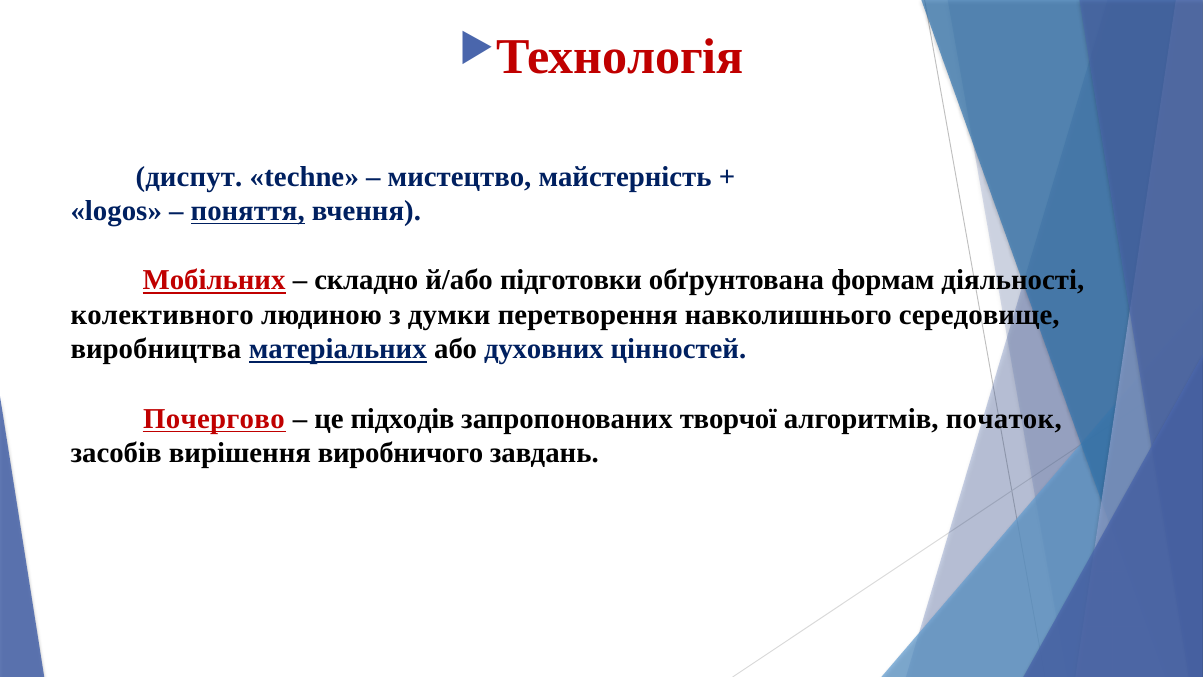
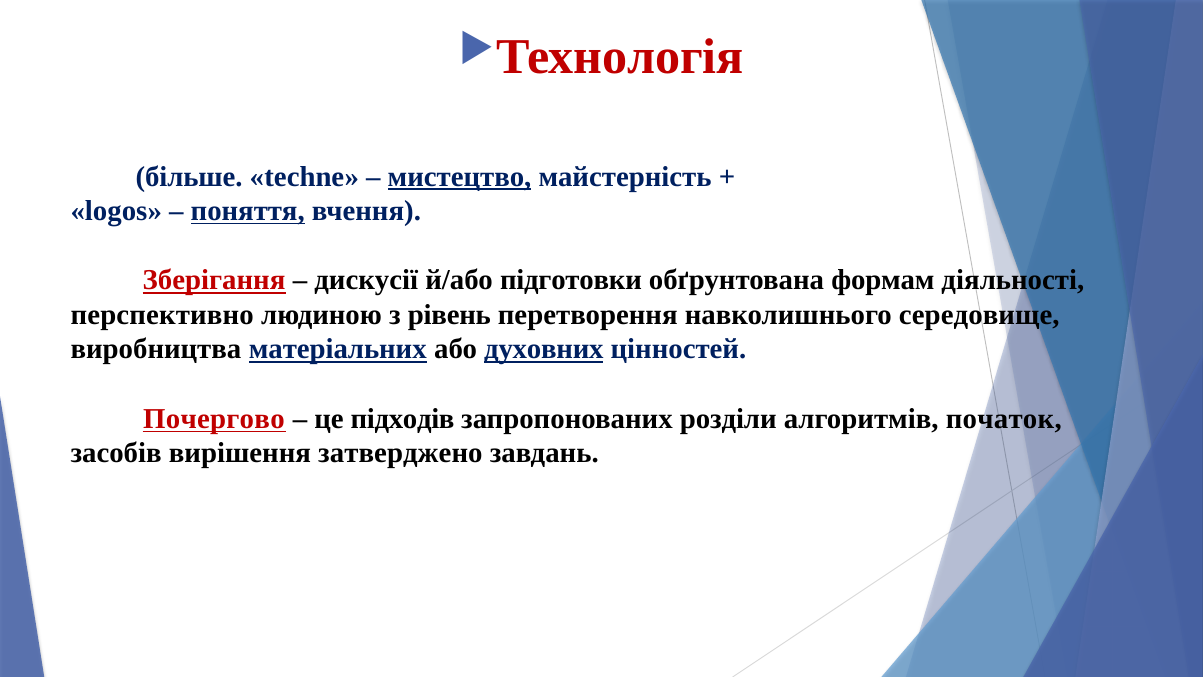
диспут: диспут -> більше
мистецтво underline: none -> present
Мобільних: Мобільних -> Зберігання
складно: складно -> дискусії
колективного: колективного -> перспективно
думки: думки -> рівень
духовних underline: none -> present
творчої: творчої -> розділи
виробничого: виробничого -> затверджено
